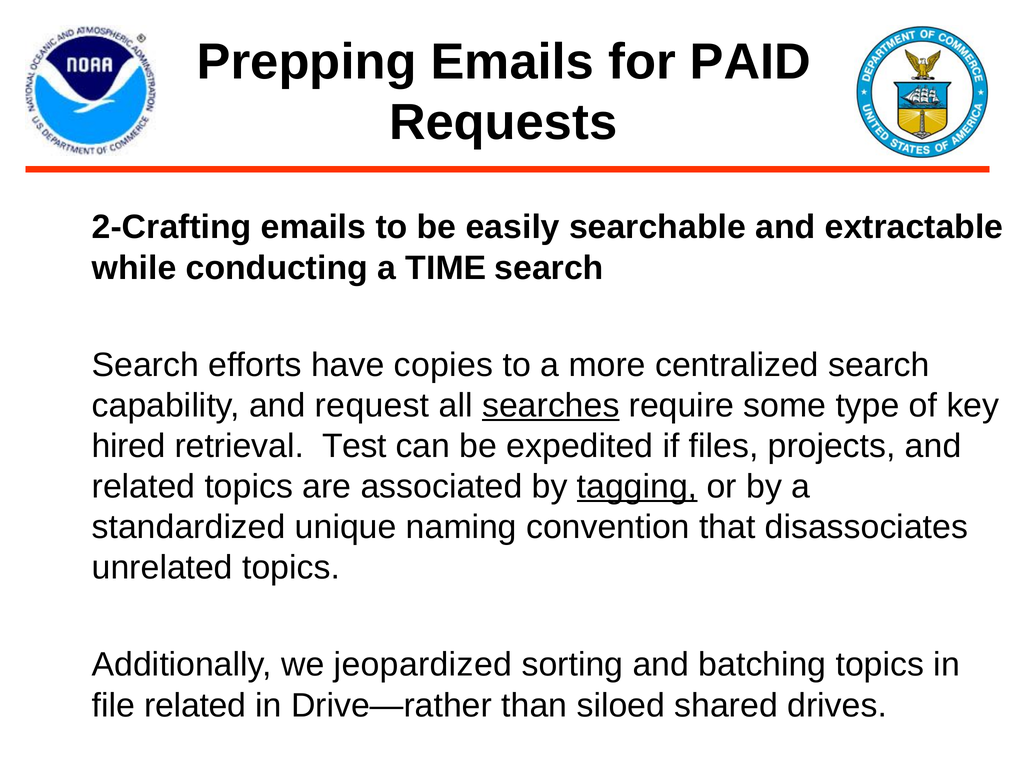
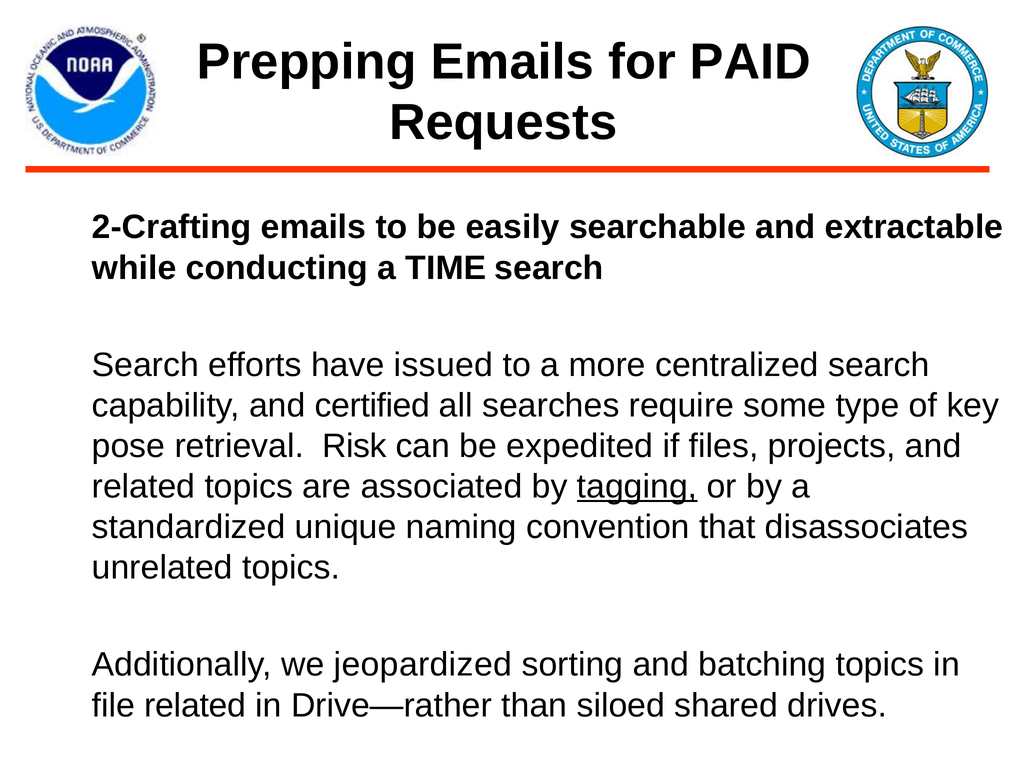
copies: copies -> issued
request: request -> certified
searches underline: present -> none
hired: hired -> pose
Test: Test -> Risk
